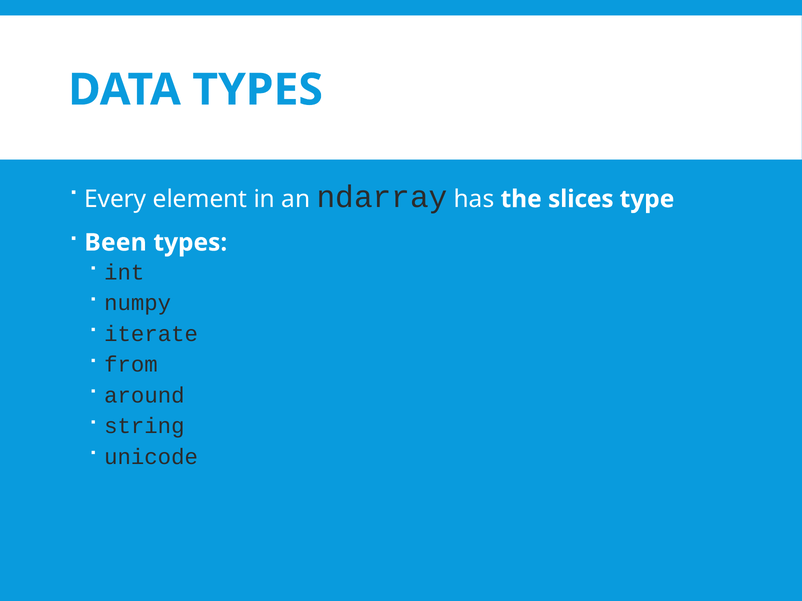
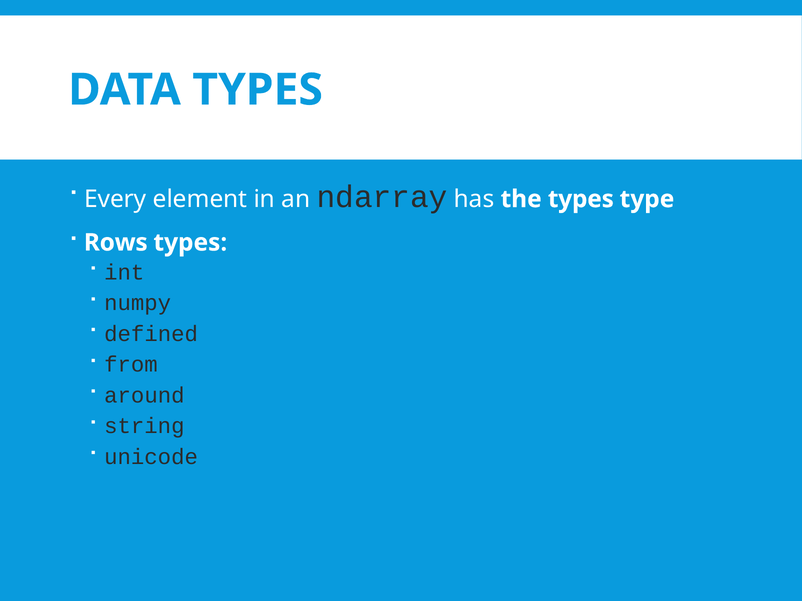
the slices: slices -> types
Been: Been -> Rows
iterate: iterate -> defined
